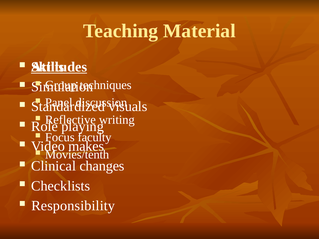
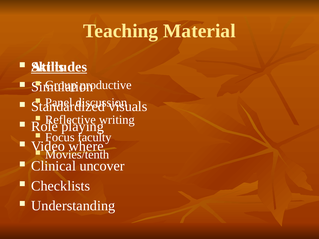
techniques: techniques -> productive
makes: makes -> where
changes: changes -> uncover
Responsibility: Responsibility -> Understanding
